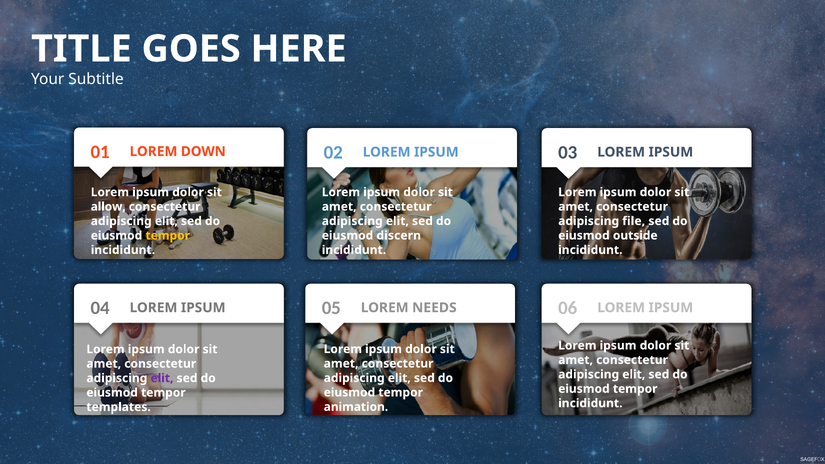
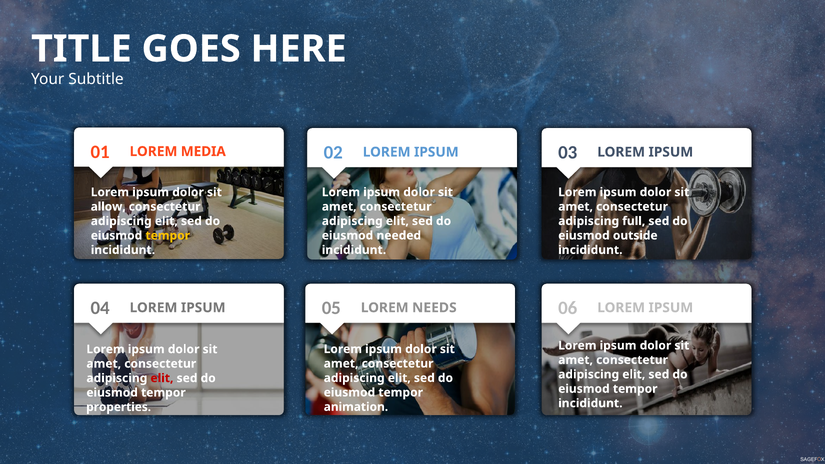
DOWN: DOWN -> MEDIA
file: file -> full
discern: discern -> needed
elit at (162, 378) colour: purple -> red
templates: templates -> properties
